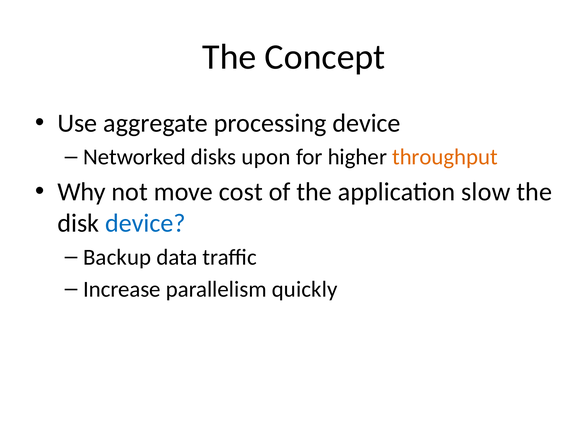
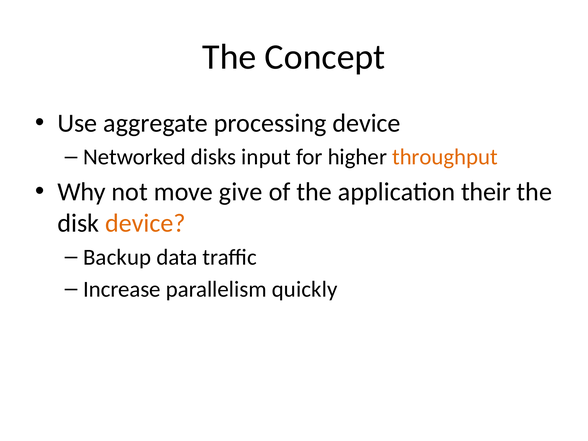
upon: upon -> input
cost: cost -> give
slow: slow -> their
device at (145, 223) colour: blue -> orange
